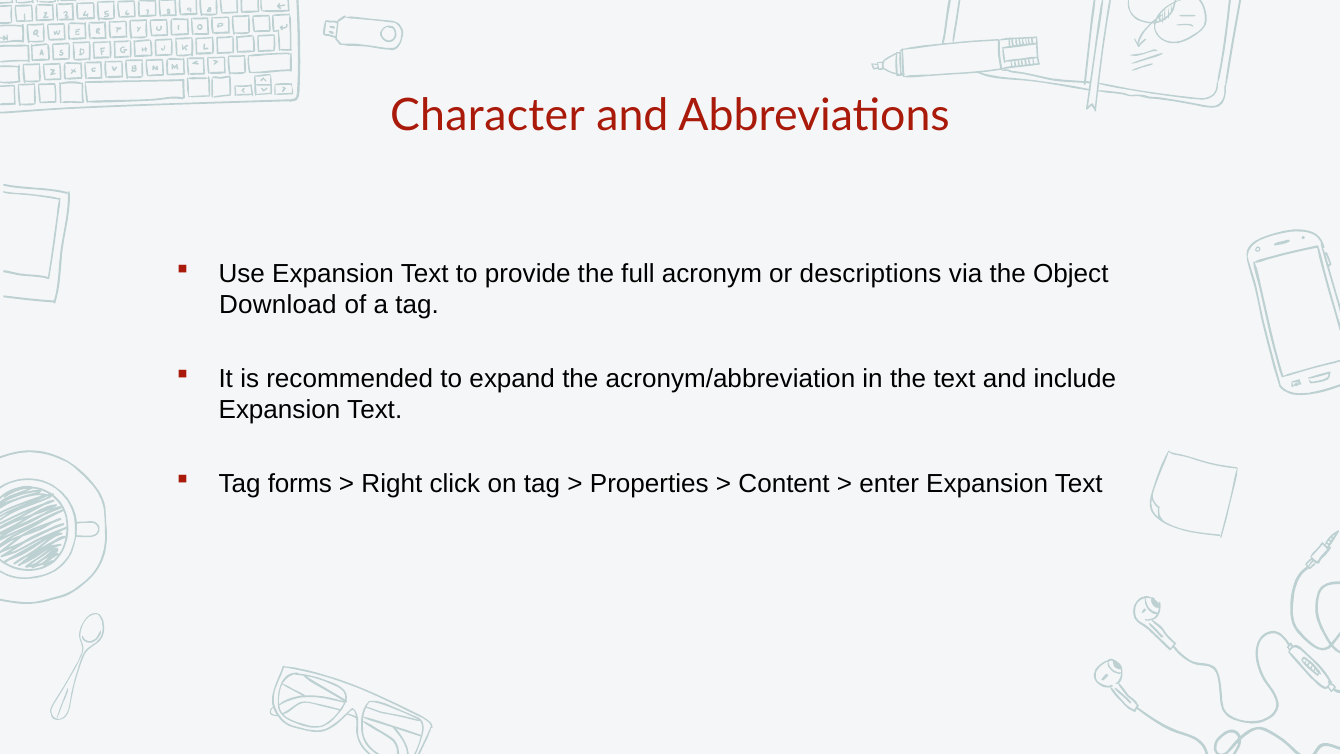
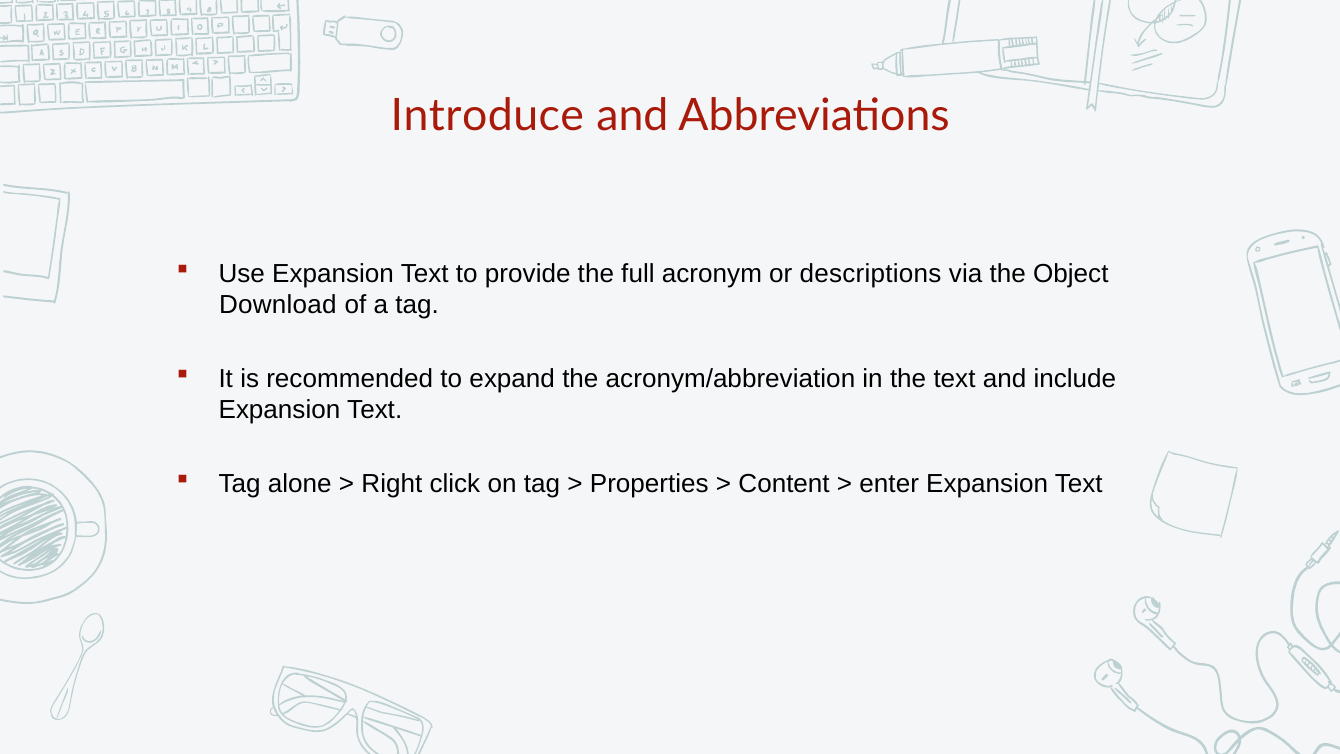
Character: Character -> Introduce
forms: forms -> alone
